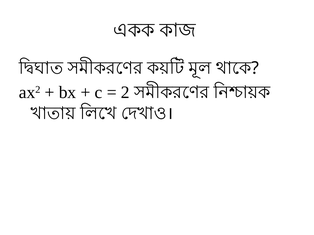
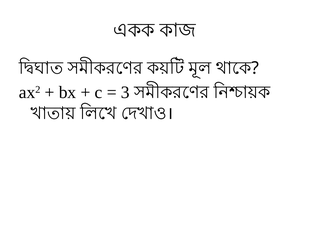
2: 2 -> 3
